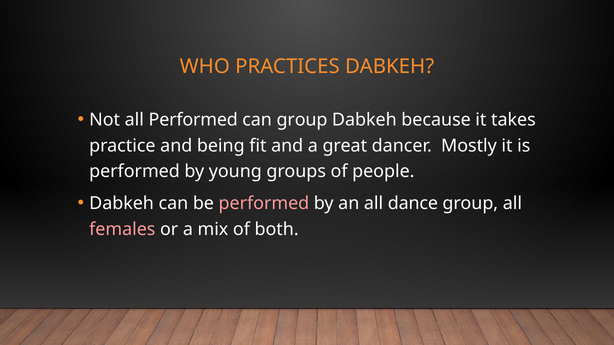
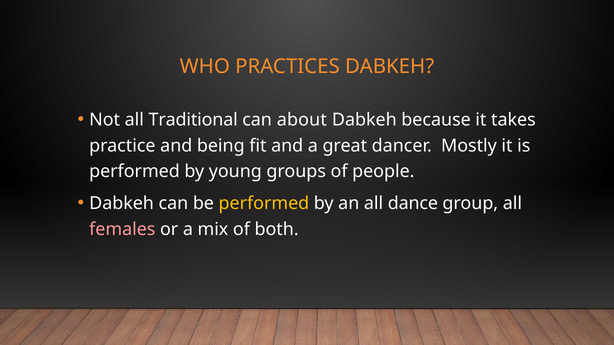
all Performed: Performed -> Traditional
can group: group -> about
performed at (264, 204) colour: pink -> yellow
